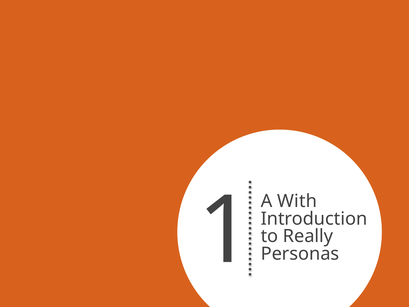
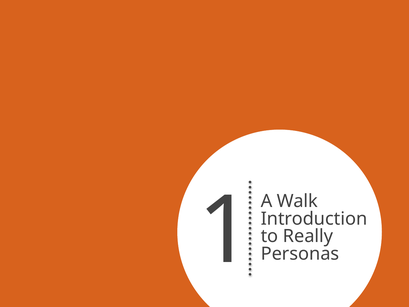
With: With -> Walk
